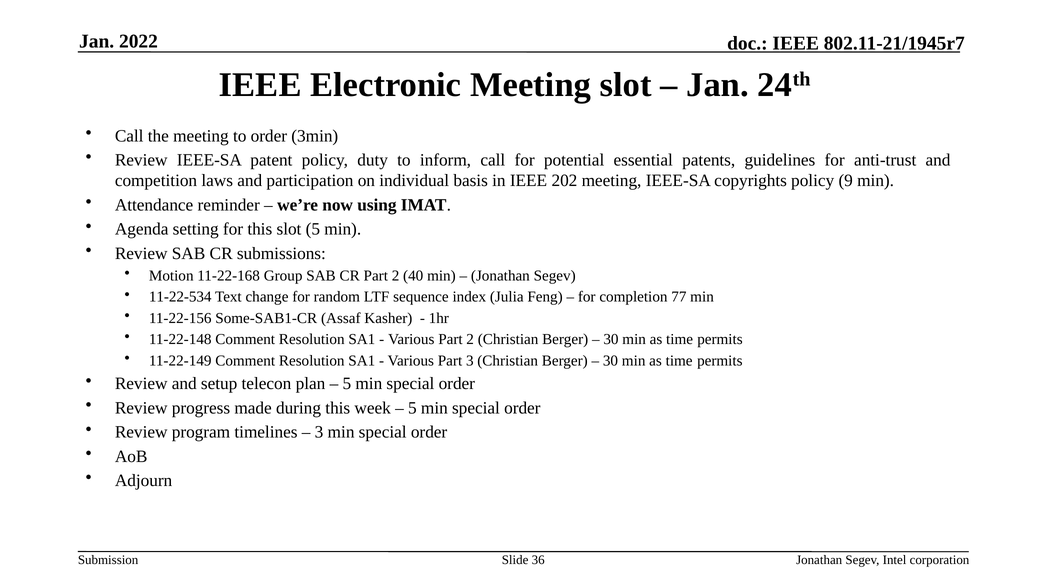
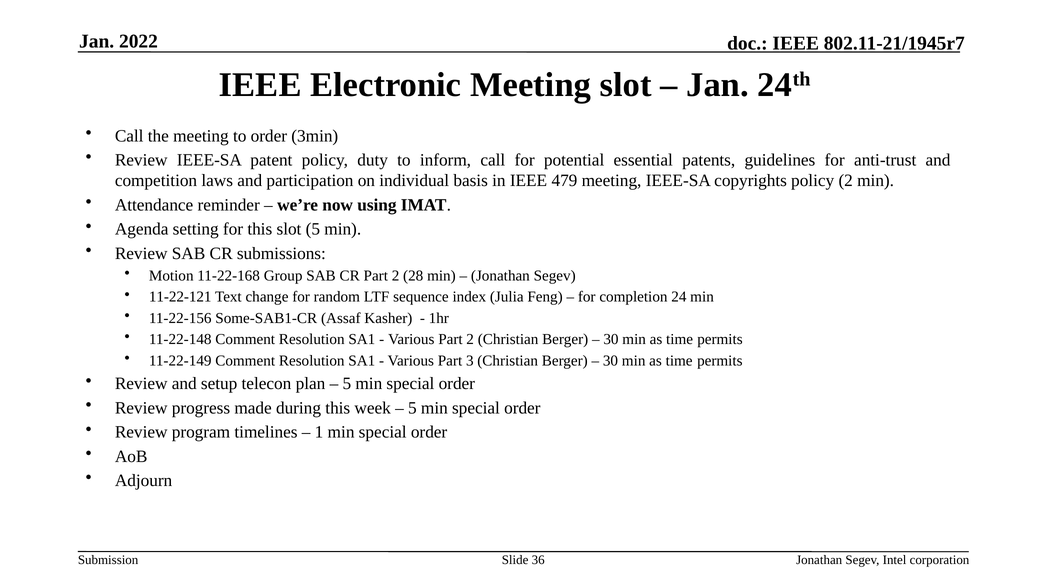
202: 202 -> 479
policy 9: 9 -> 2
40: 40 -> 28
11-22-534: 11-22-534 -> 11-22-121
77: 77 -> 24
3 at (319, 432): 3 -> 1
